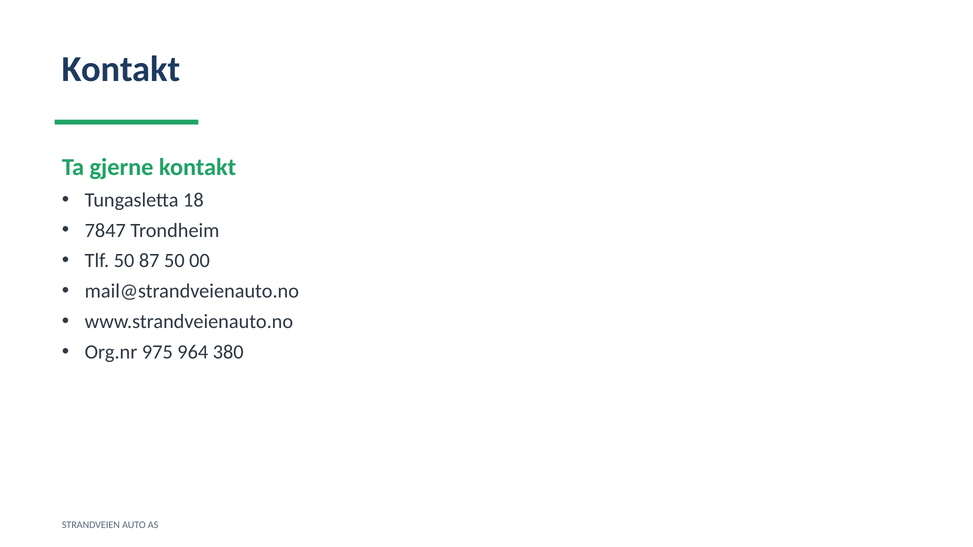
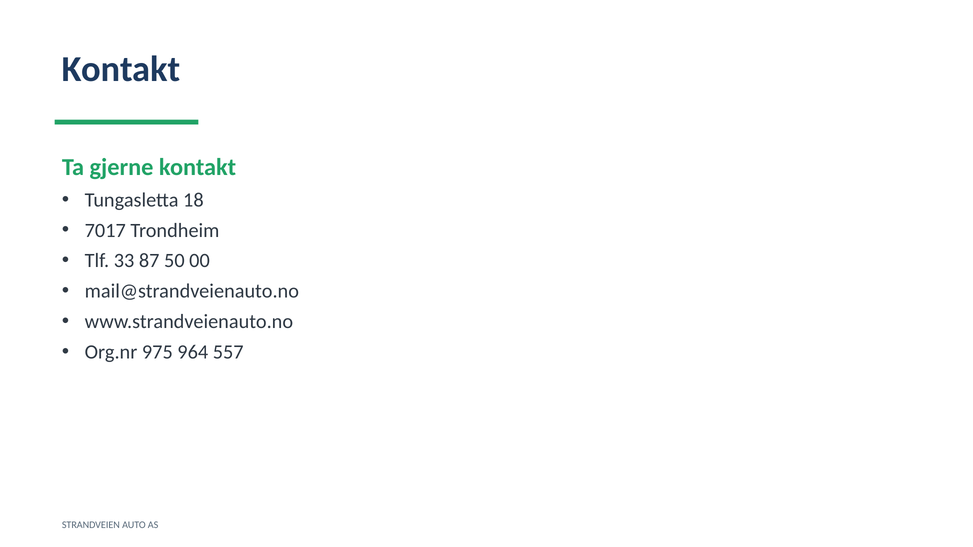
7847: 7847 -> 7017
Tlf 50: 50 -> 33
380: 380 -> 557
